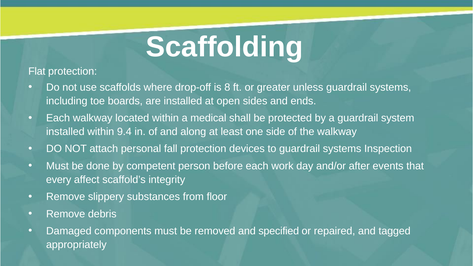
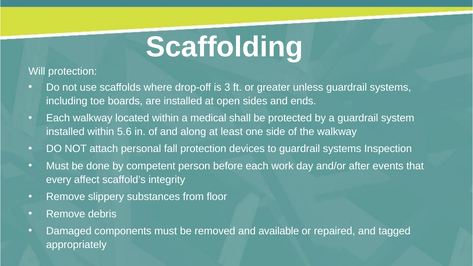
Flat: Flat -> Will
8: 8 -> 3
9.4: 9.4 -> 5.6
specified: specified -> available
